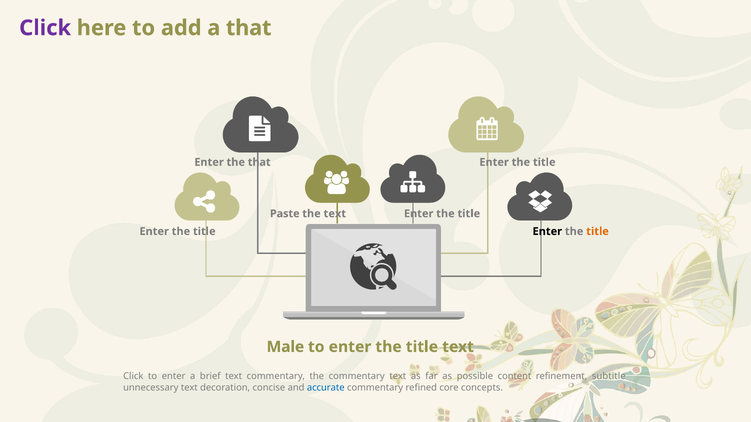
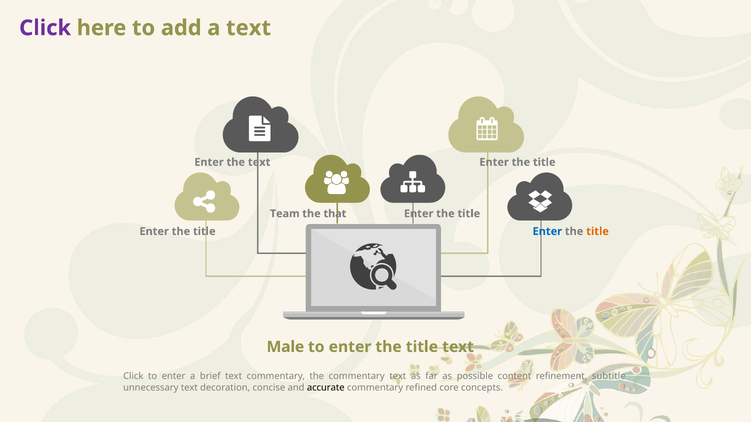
a that: that -> text
the that: that -> text
Paste: Paste -> Team
the text: text -> that
Enter at (547, 232) colour: black -> blue
accurate colour: blue -> black
